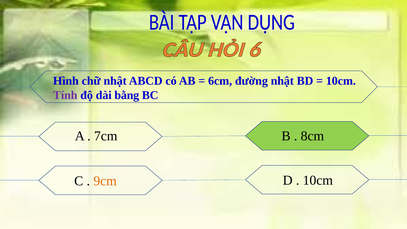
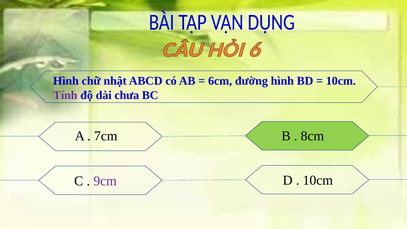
đường nhật: nhật -> hình
bằng: bằng -> chưa
9cm colour: orange -> purple
